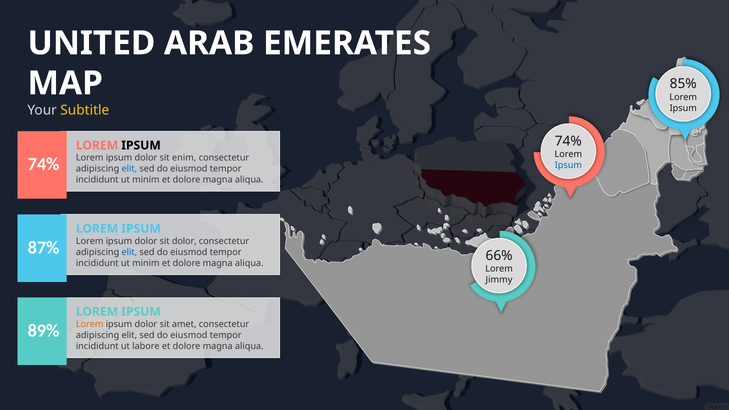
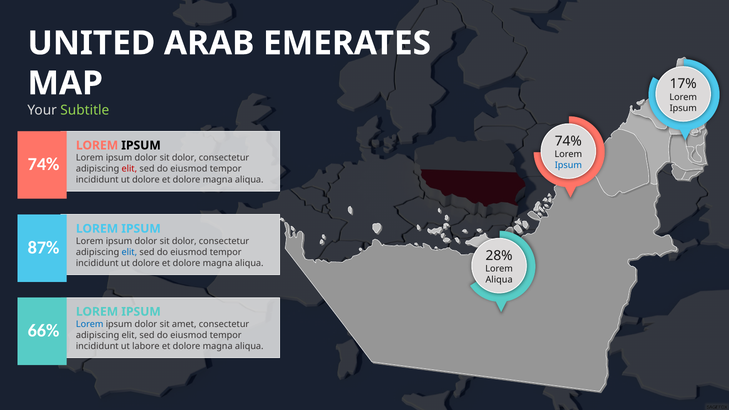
85%: 85% -> 17%
Subtitle colour: yellow -> light green
enim at (184, 158): enim -> dolor
elit at (129, 169) colour: blue -> red
minim at (146, 180): minim -> dolore
66%: 66% -> 28%
minim at (146, 263): minim -> dolore
Jimmy at (499, 280): Jimmy -> Aliqua
Lorem at (90, 324) colour: orange -> blue
89%: 89% -> 66%
